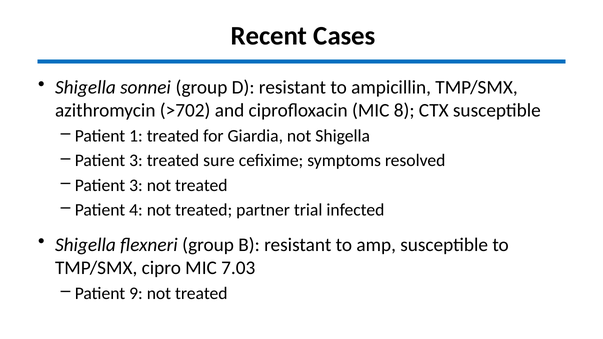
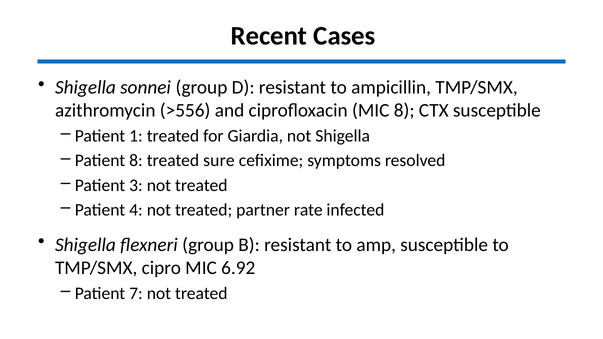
>702: >702 -> >556
3 at (136, 161): 3 -> 8
trial: trial -> rate
7.03: 7.03 -> 6.92
9: 9 -> 7
